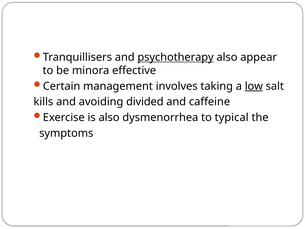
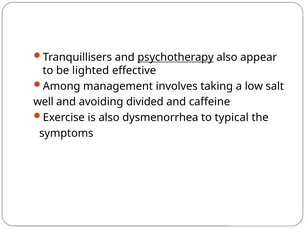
minora: minora -> lighted
Certain: Certain -> Among
low underline: present -> none
kills: kills -> well
